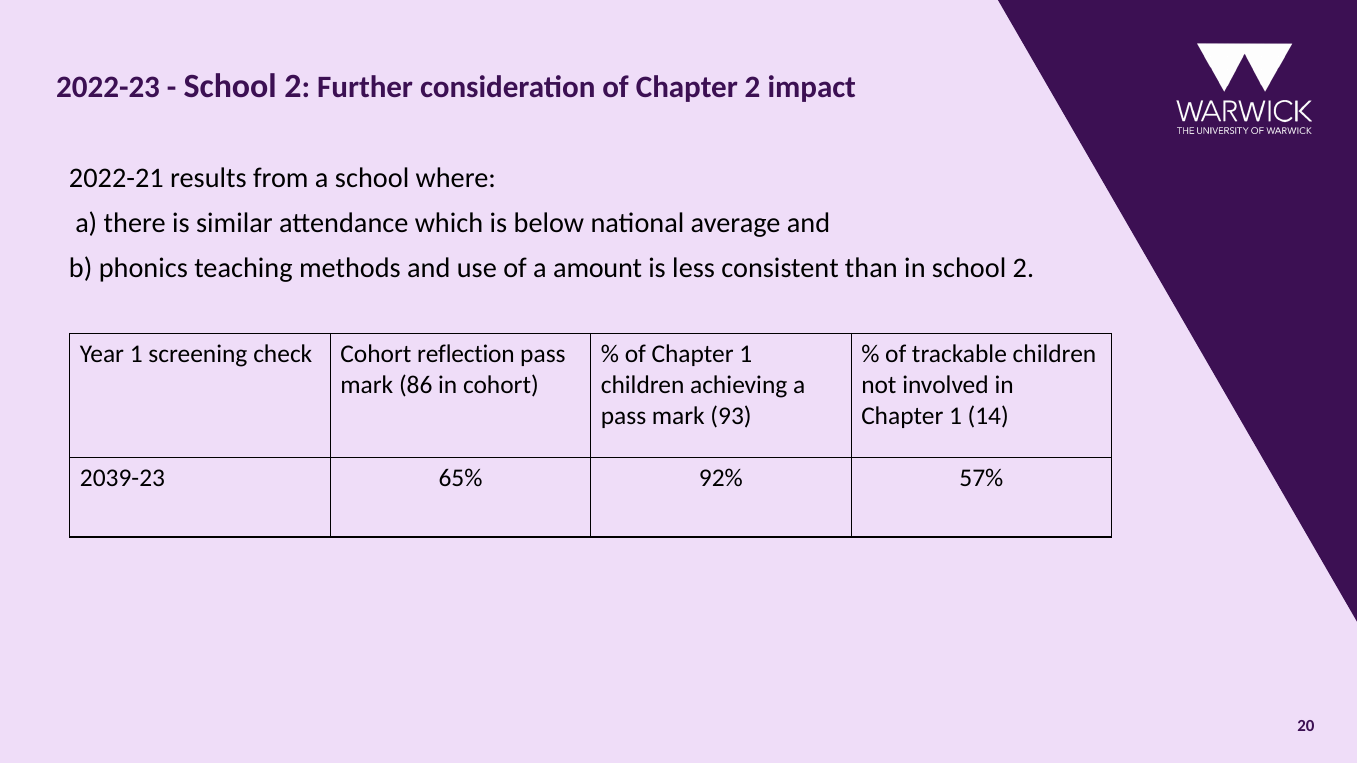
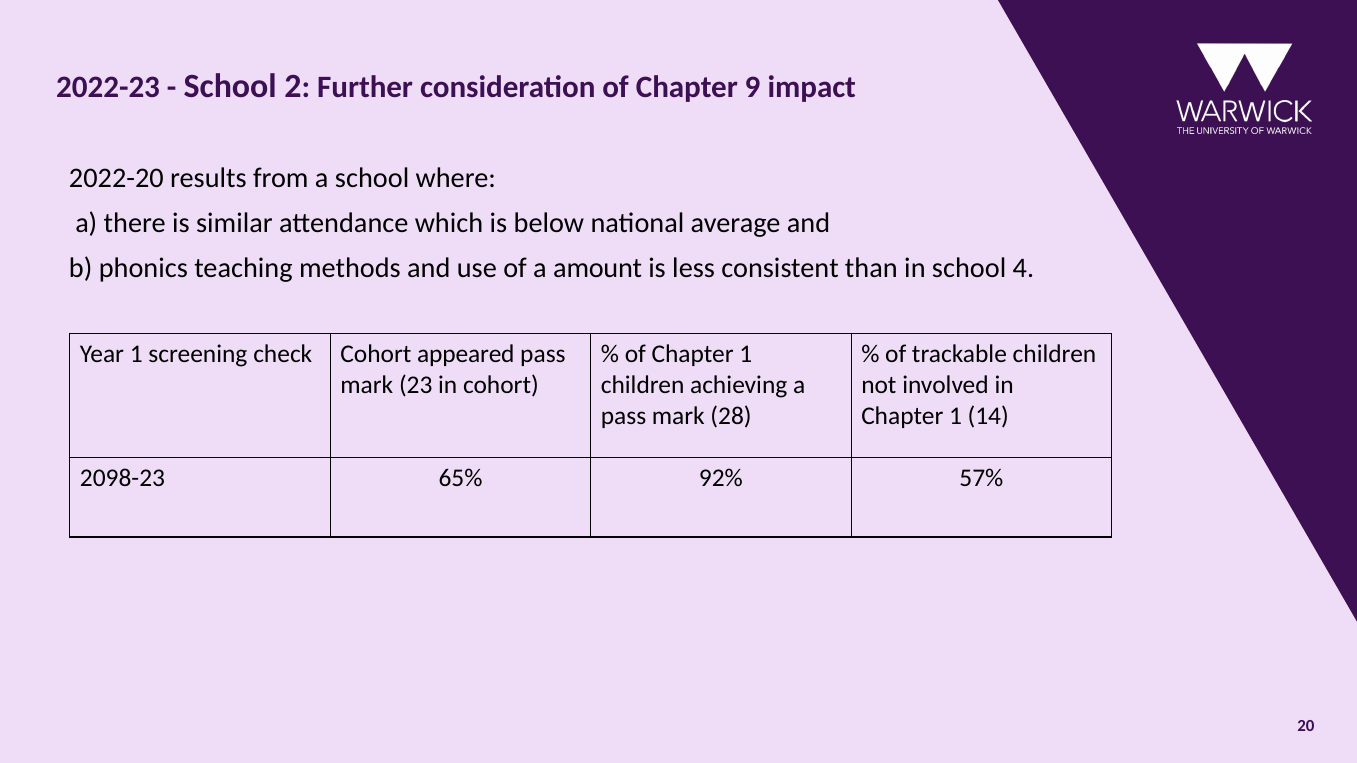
Chapter 2: 2 -> 9
2022-21: 2022-21 -> 2022-20
in school 2: 2 -> 4
reflection: reflection -> appeared
86: 86 -> 23
93: 93 -> 28
2039-23: 2039-23 -> 2098-23
